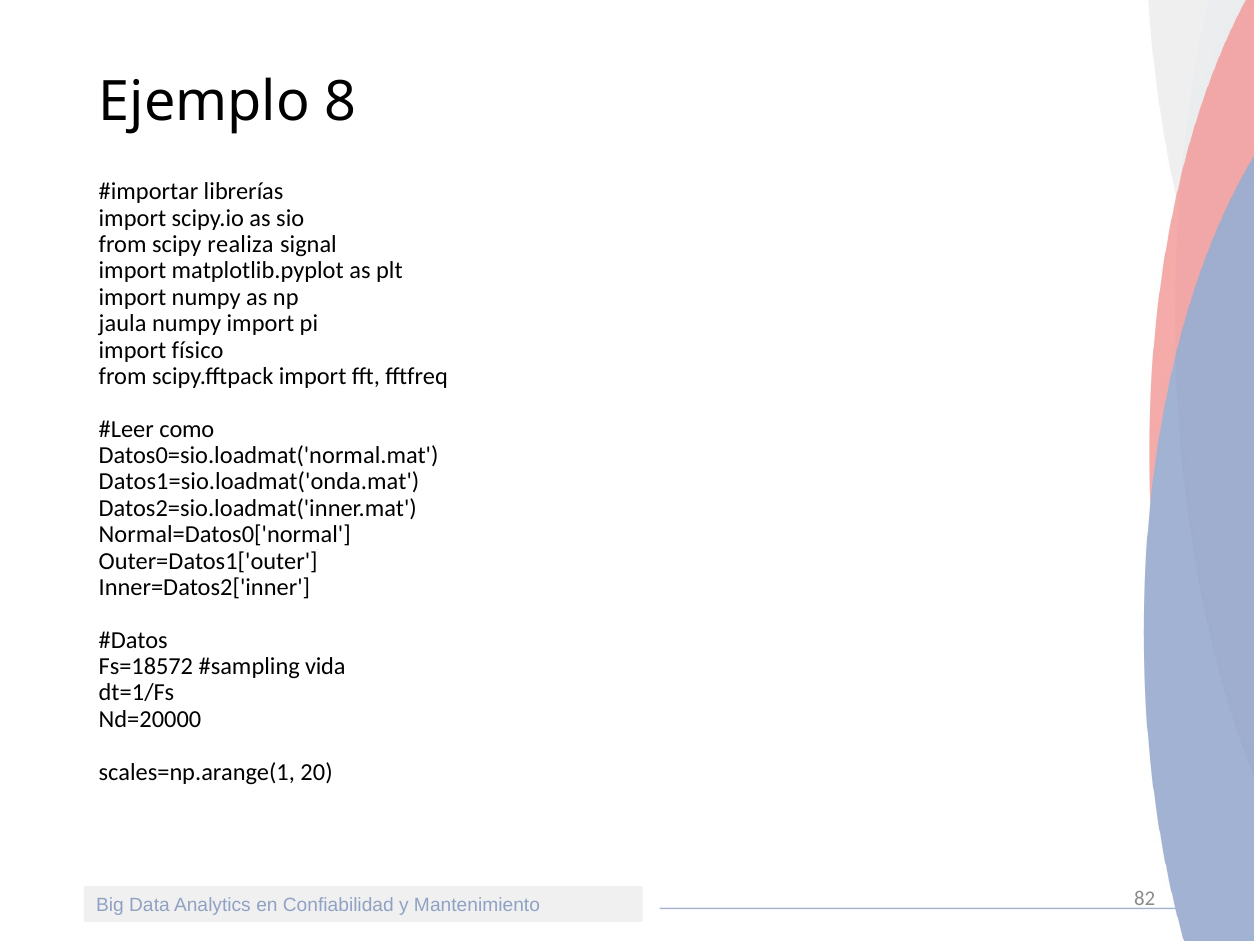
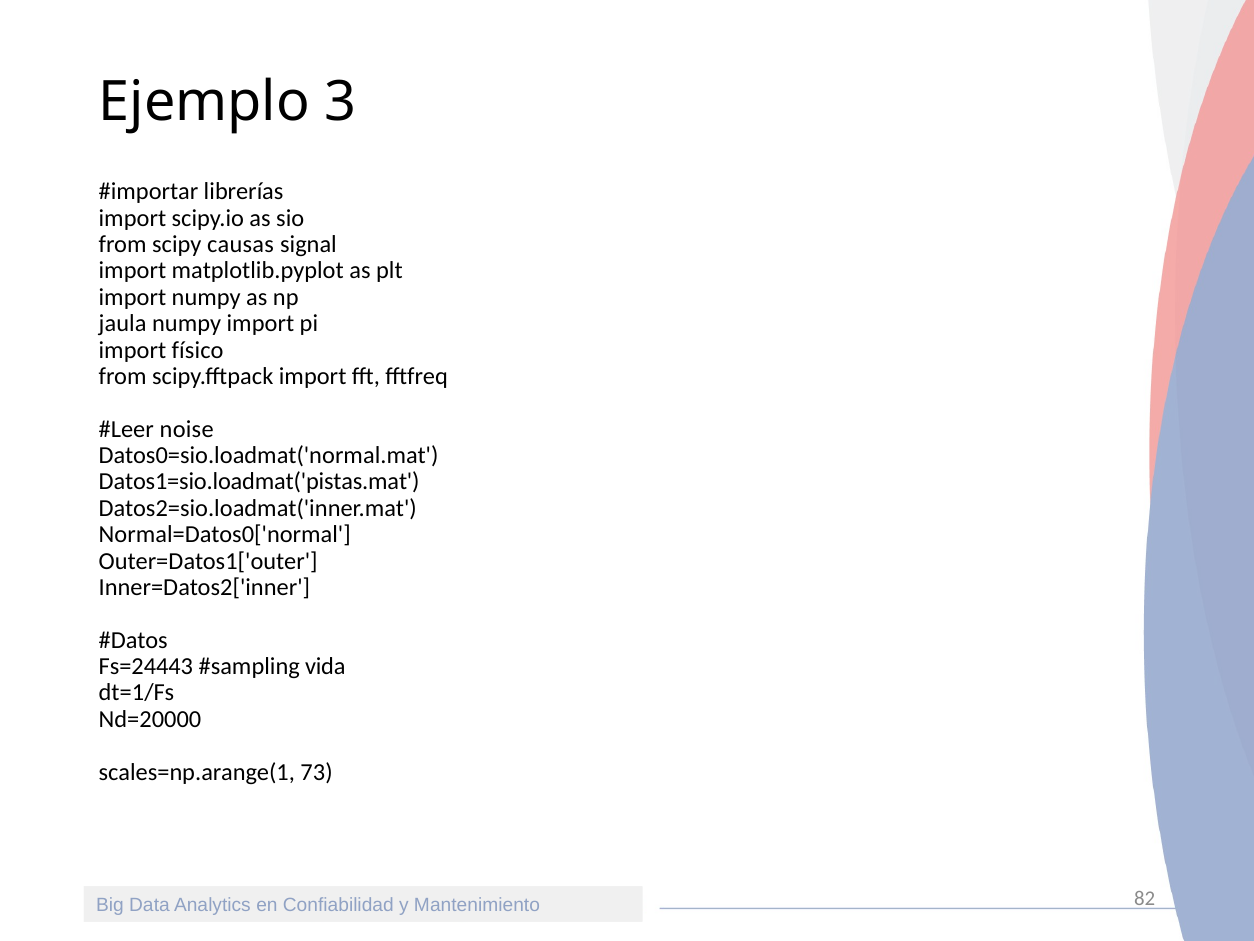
8: 8 -> 3
realiza: realiza -> causas
como: como -> noise
Datos1=sio.loadmat('onda.mat: Datos1=sio.loadmat('onda.mat -> Datos1=sio.loadmat('pistas.mat
Fs=18572: Fs=18572 -> Fs=24443
20: 20 -> 73
